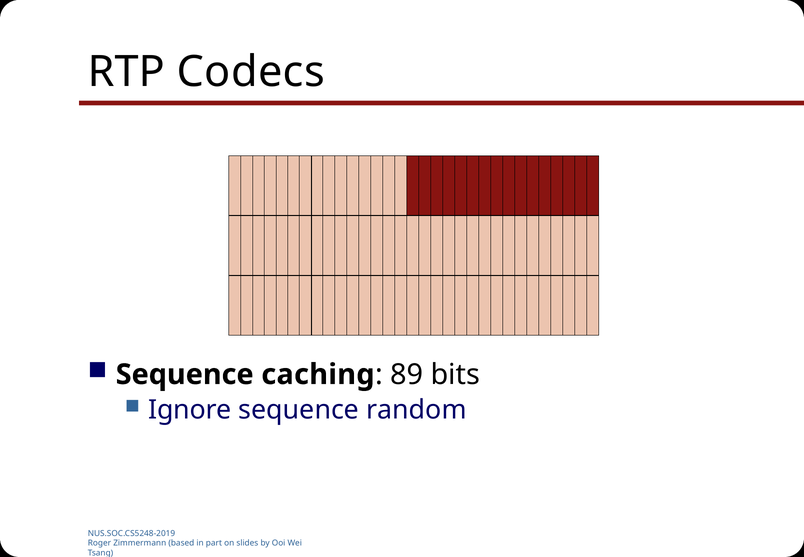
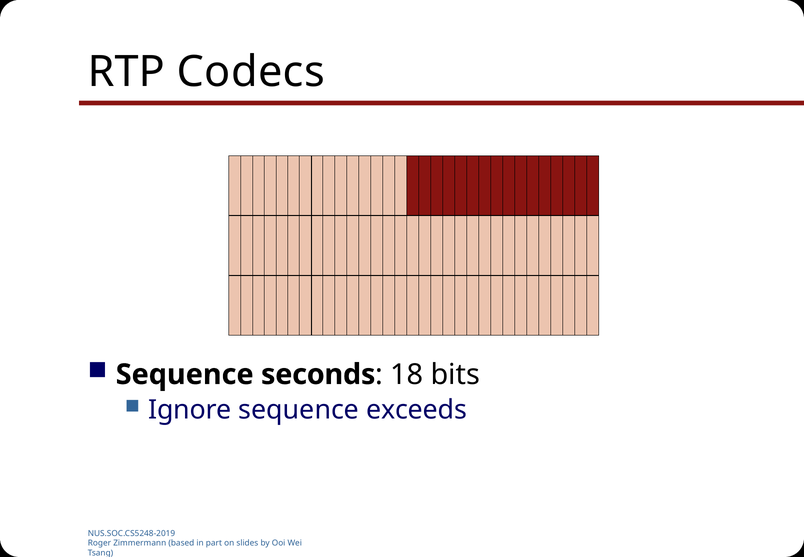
caching: caching -> seconds
89: 89 -> 18
random: random -> exceeds
